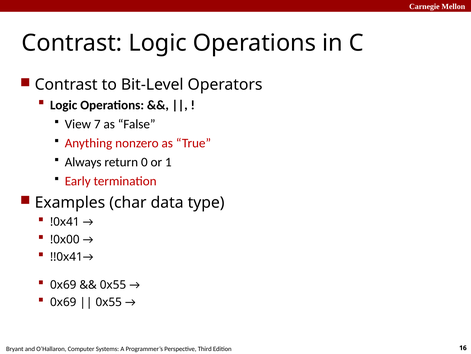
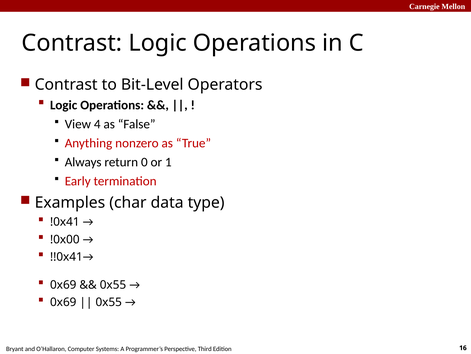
7: 7 -> 4
